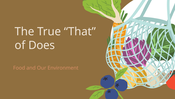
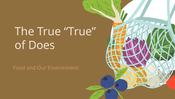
True That: That -> True
